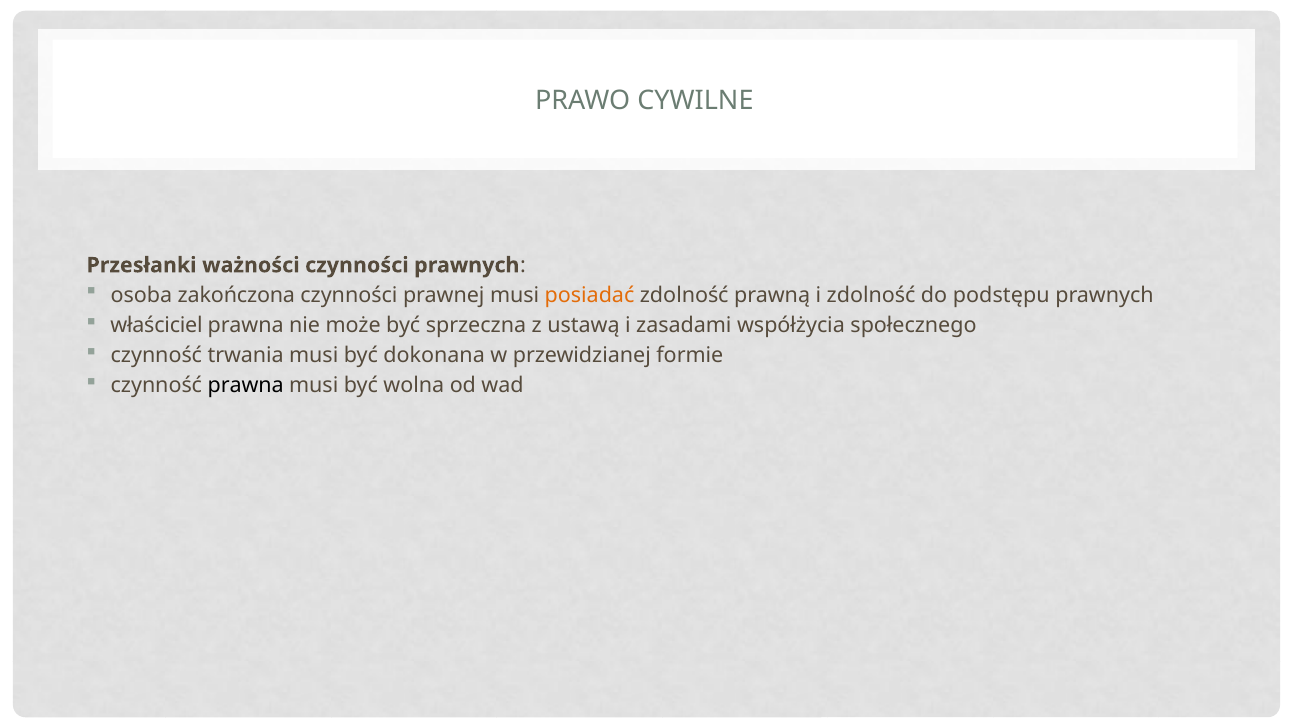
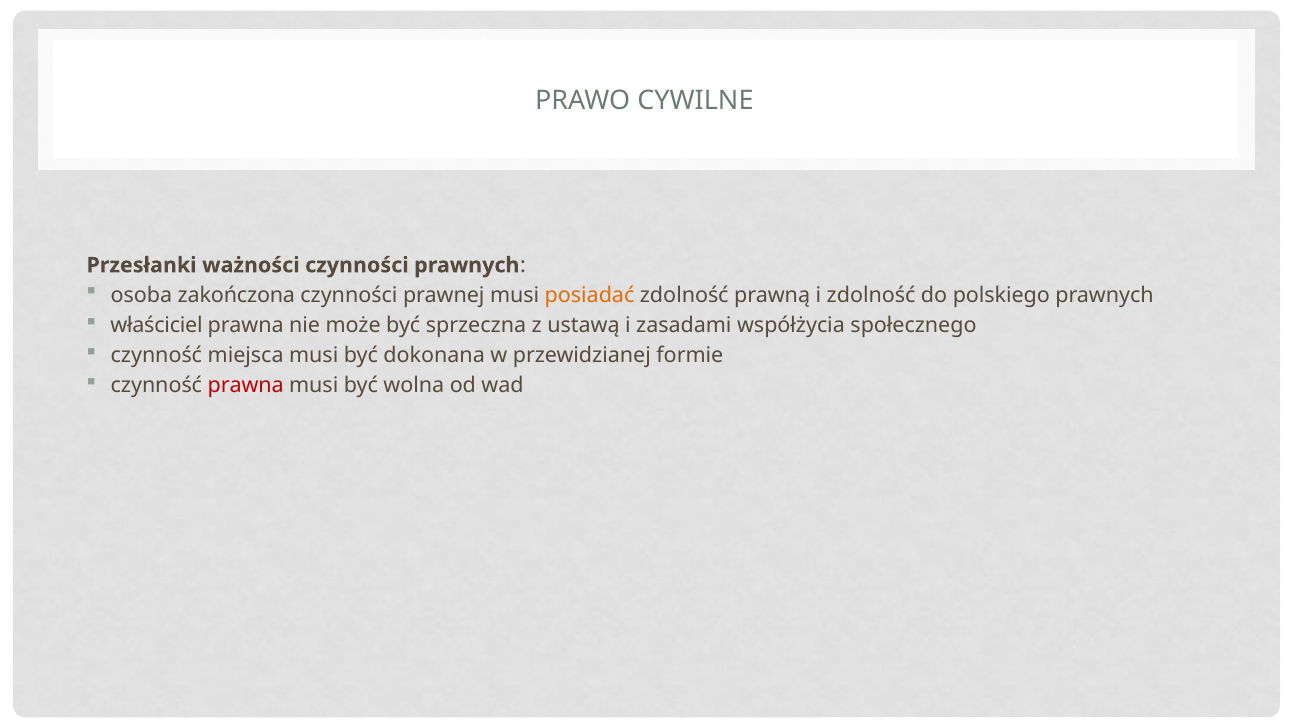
podstępu: podstępu -> polskiego
trwania: trwania -> miejsca
prawna at (246, 386) colour: black -> red
